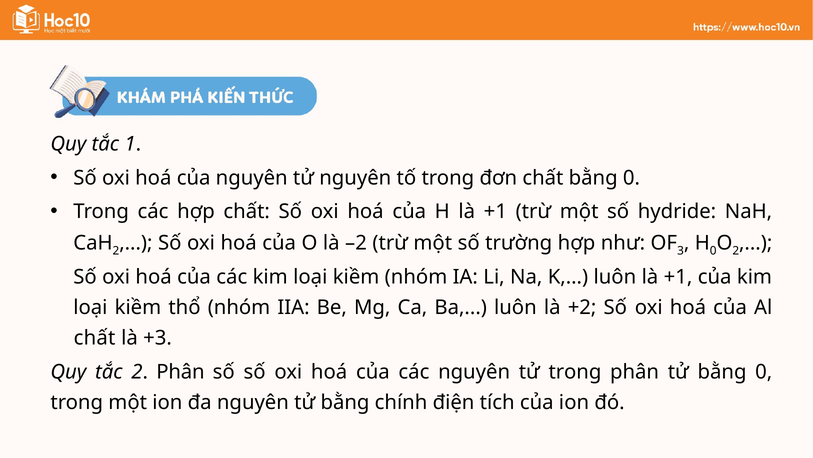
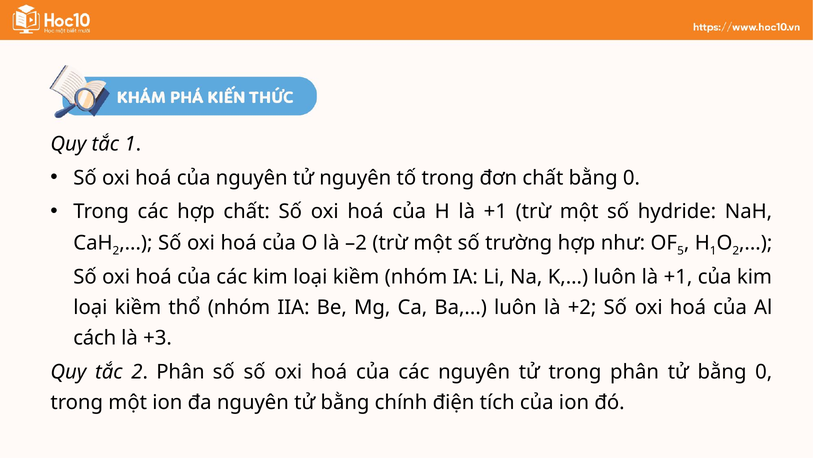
3: 3 -> 5
H 0: 0 -> 1
chất at (95, 338): chất -> cách
